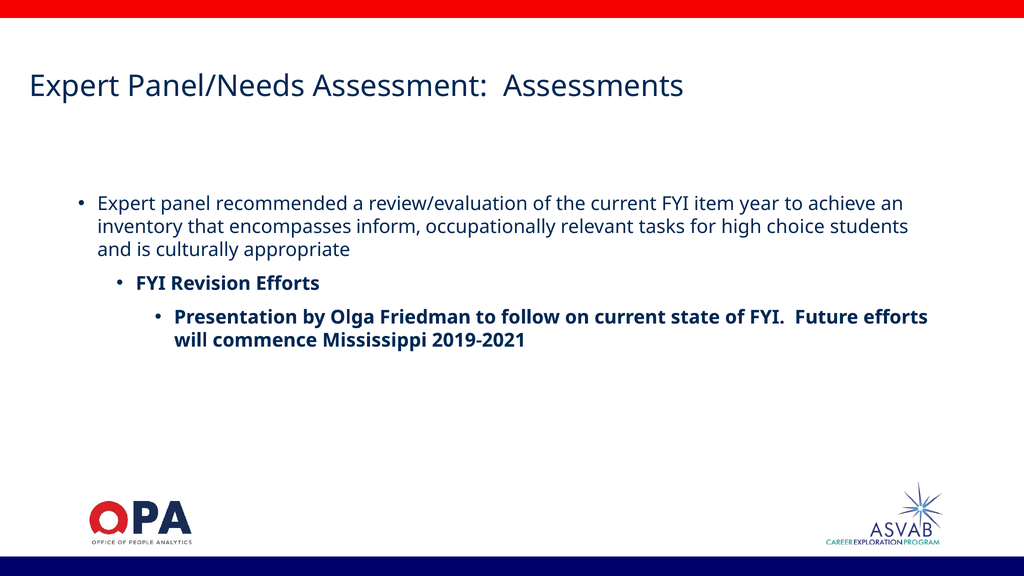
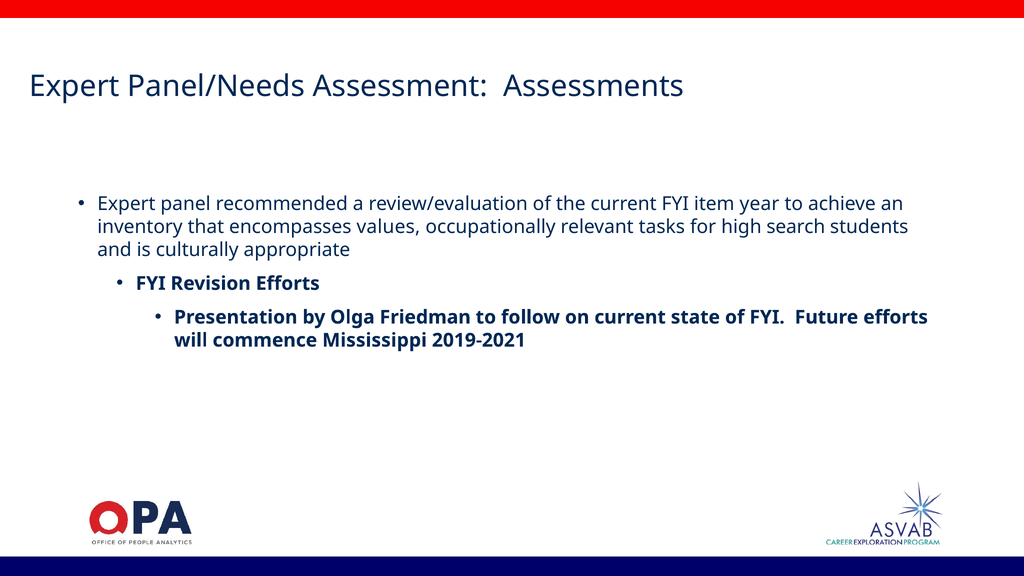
inform: inform -> values
choice: choice -> search
